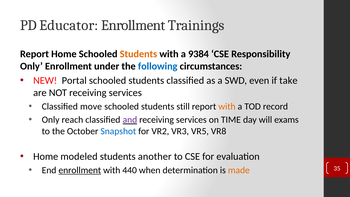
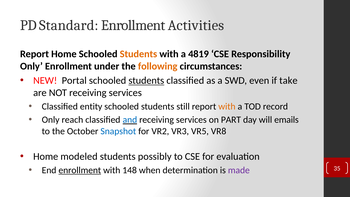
Educator: Educator -> Standard
Trainings: Trainings -> Activities
9384: 9384 -> 4819
following colour: blue -> orange
students at (146, 81) underline: none -> present
move: move -> entity
and colour: purple -> blue
TIME: TIME -> PART
exams: exams -> emails
another: another -> possibly
440: 440 -> 148
made colour: orange -> purple
